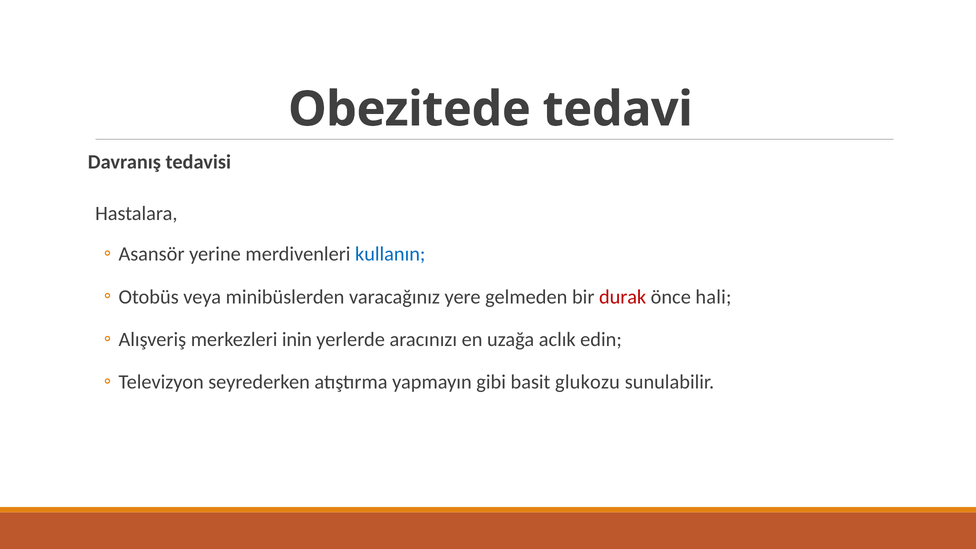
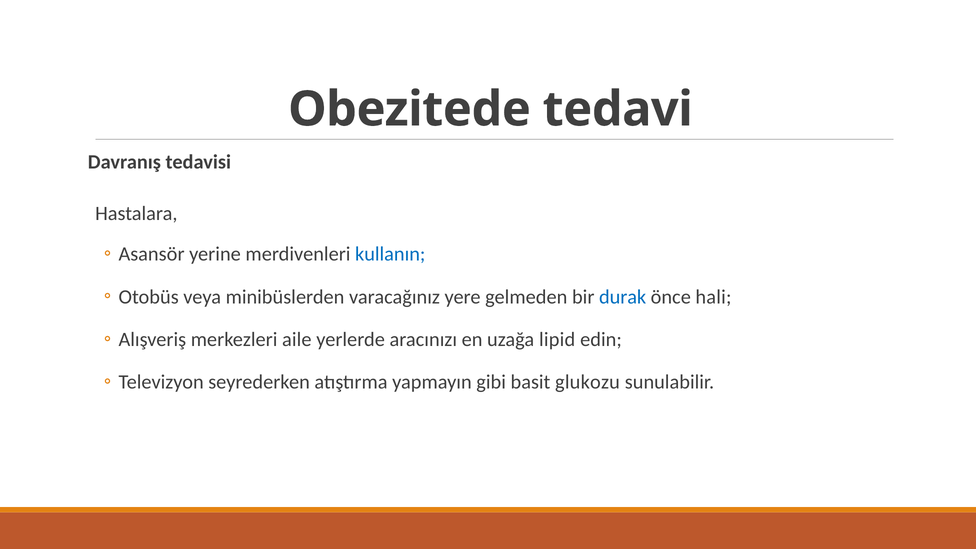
durak colour: red -> blue
inin: inin -> aile
aclık: aclık -> lipid
